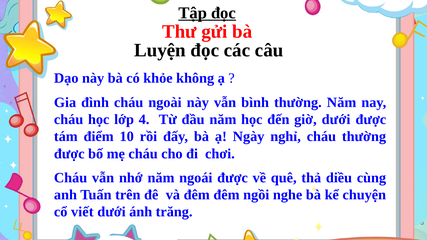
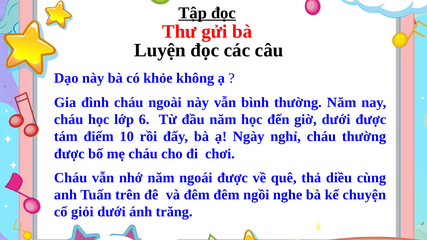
4: 4 -> 6
viết: viết -> giỏi
